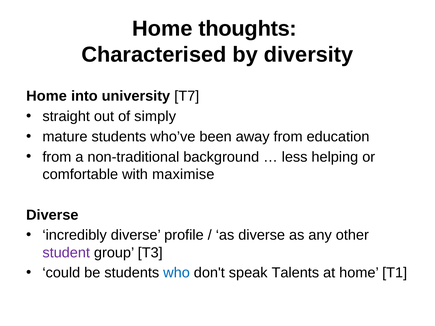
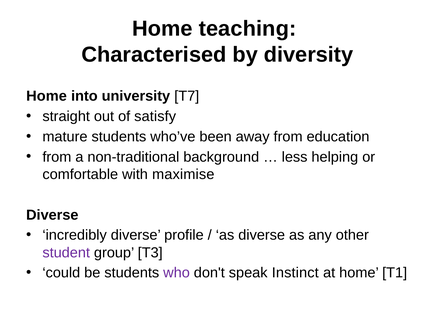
thoughts: thoughts -> teaching
simply: simply -> satisfy
who colour: blue -> purple
Talents: Talents -> Instinct
